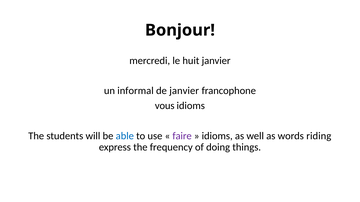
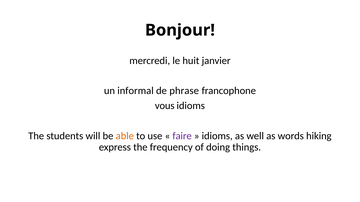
de janvier: janvier -> phrase
able colour: blue -> orange
riding: riding -> hiking
